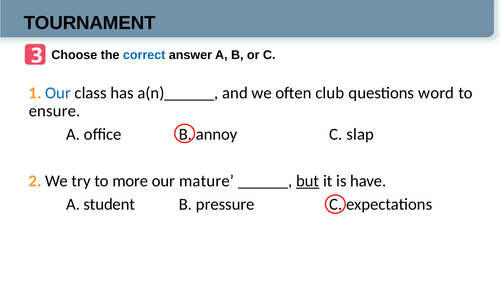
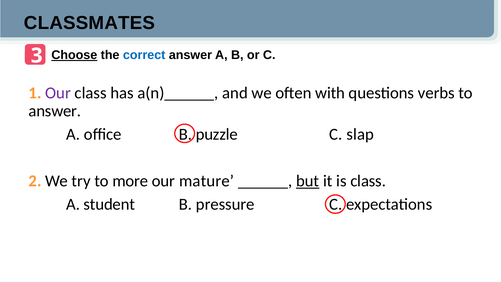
TOURNAMENT: TOURNAMENT -> CLASSMATES
Choose underline: none -> present
Our at (58, 93) colour: blue -> purple
club: club -> with
word: word -> verbs
ensure at (55, 111): ensure -> answer
annoy: annoy -> puzzle
is have: have -> class
